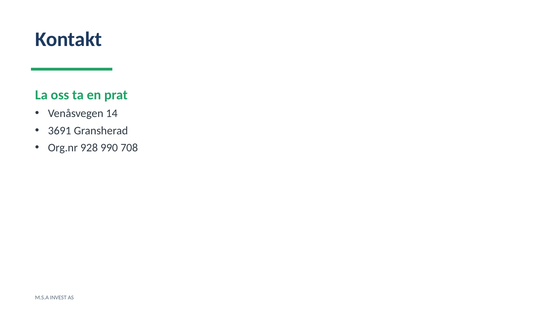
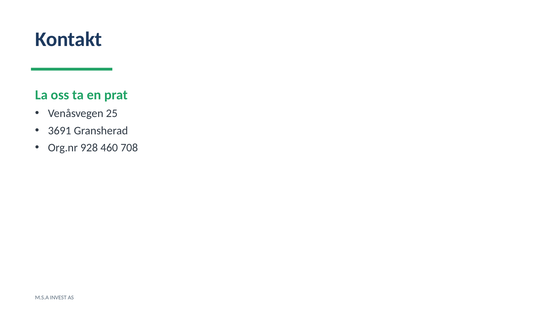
14: 14 -> 25
990: 990 -> 460
